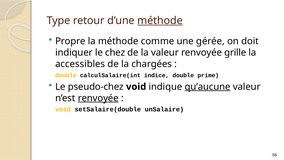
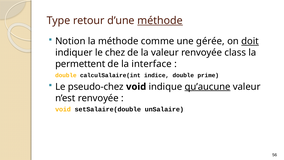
Propre: Propre -> Notion
doit underline: none -> present
grille: grille -> class
accessibles: accessibles -> permettent
chargées: chargées -> interface
renvoyée at (98, 98) underline: present -> none
